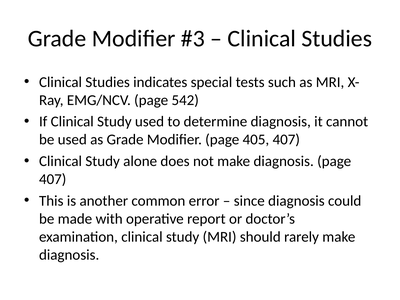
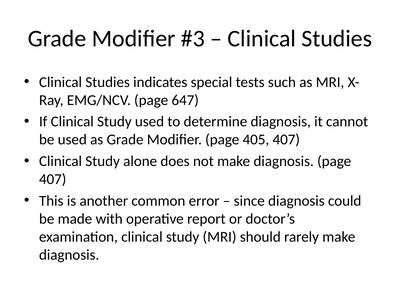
542: 542 -> 647
